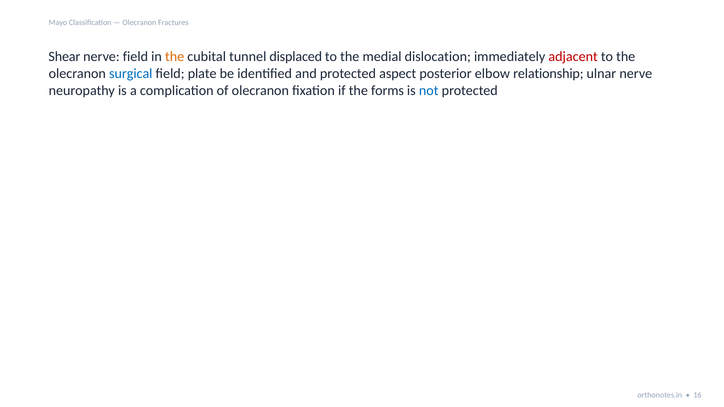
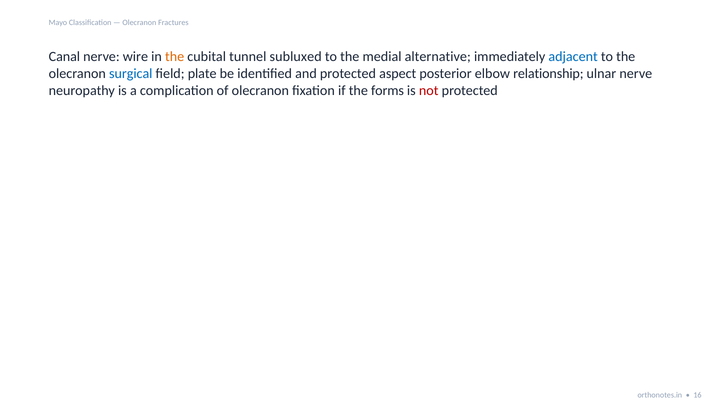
Shear: Shear -> Canal
nerve field: field -> wire
displaced: displaced -> subluxed
dislocation: dislocation -> alternative
adjacent colour: red -> blue
not colour: blue -> red
